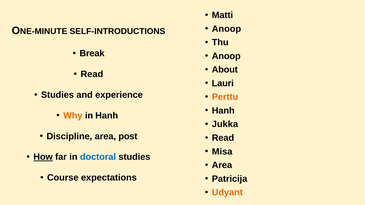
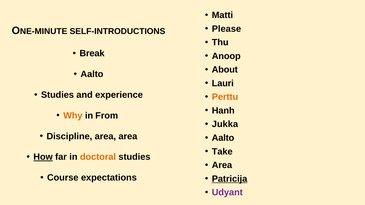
Anoop at (226, 29): Anoop -> Please
Read at (92, 74): Read -> Aalto
in Hanh: Hanh -> From
area post: post -> area
Read at (223, 138): Read -> Aalto
Misa: Misa -> Take
doctoral colour: blue -> orange
Patricija underline: none -> present
Udyant colour: orange -> purple
